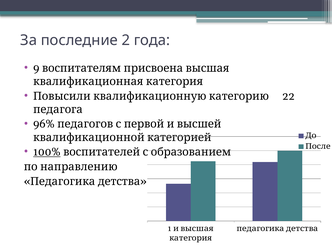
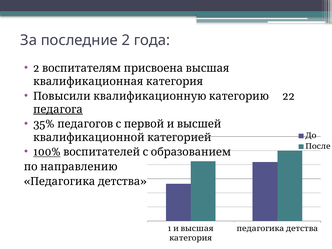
9 at (36, 68): 9 -> 2
педагога underline: none -> present
96%: 96% -> 35%
